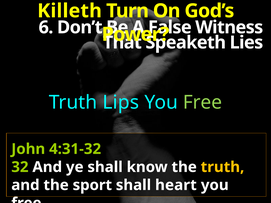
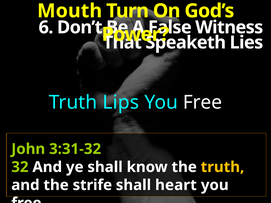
Killeth: Killeth -> Mouth
Free at (202, 103) colour: light green -> white
4:31-32: 4:31-32 -> 3:31-32
sport: sport -> strife
